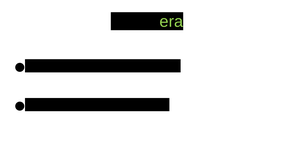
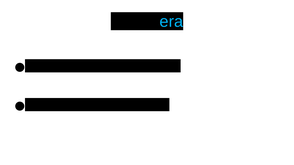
era colour: light green -> light blue
